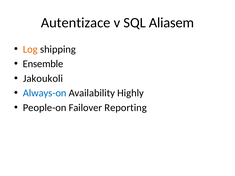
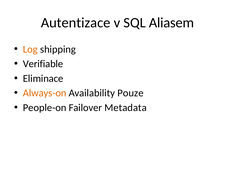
Ensemble: Ensemble -> Verifiable
Jakoukoli: Jakoukoli -> Eliminace
Always-on colour: blue -> orange
Highly: Highly -> Pouze
Reporting: Reporting -> Metadata
